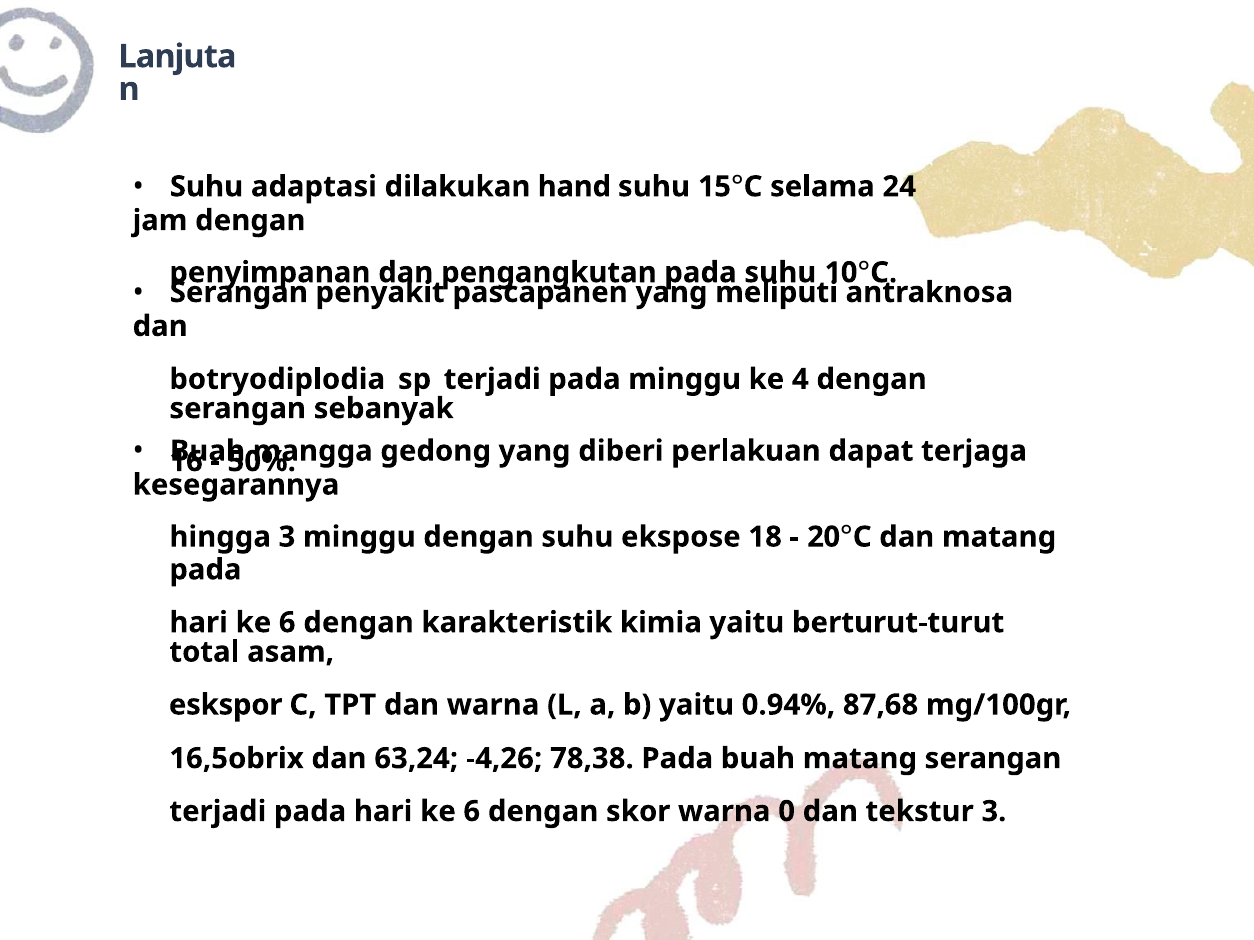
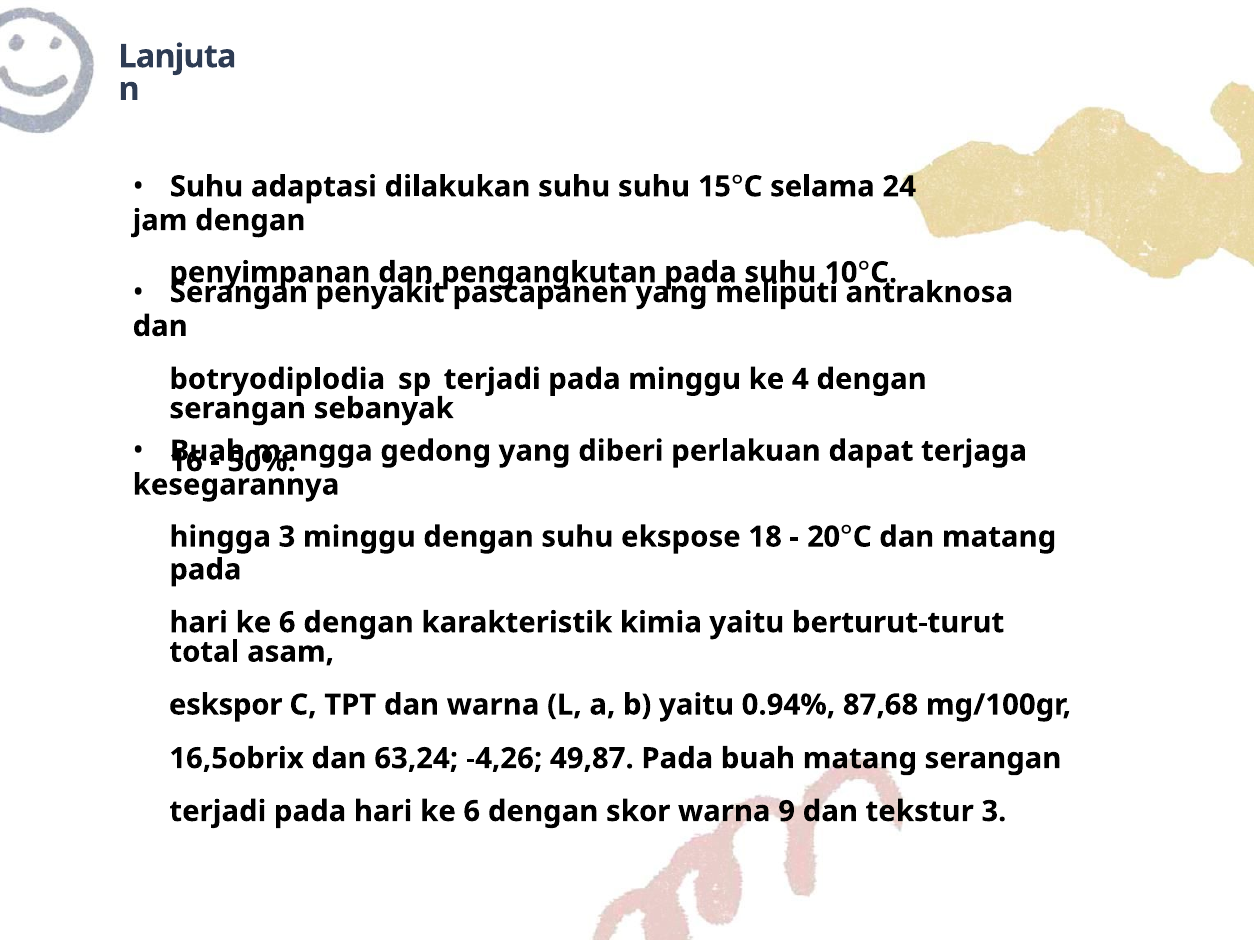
dilakukan hand: hand -> suhu
78,38: 78,38 -> 49,87
0: 0 -> 9
